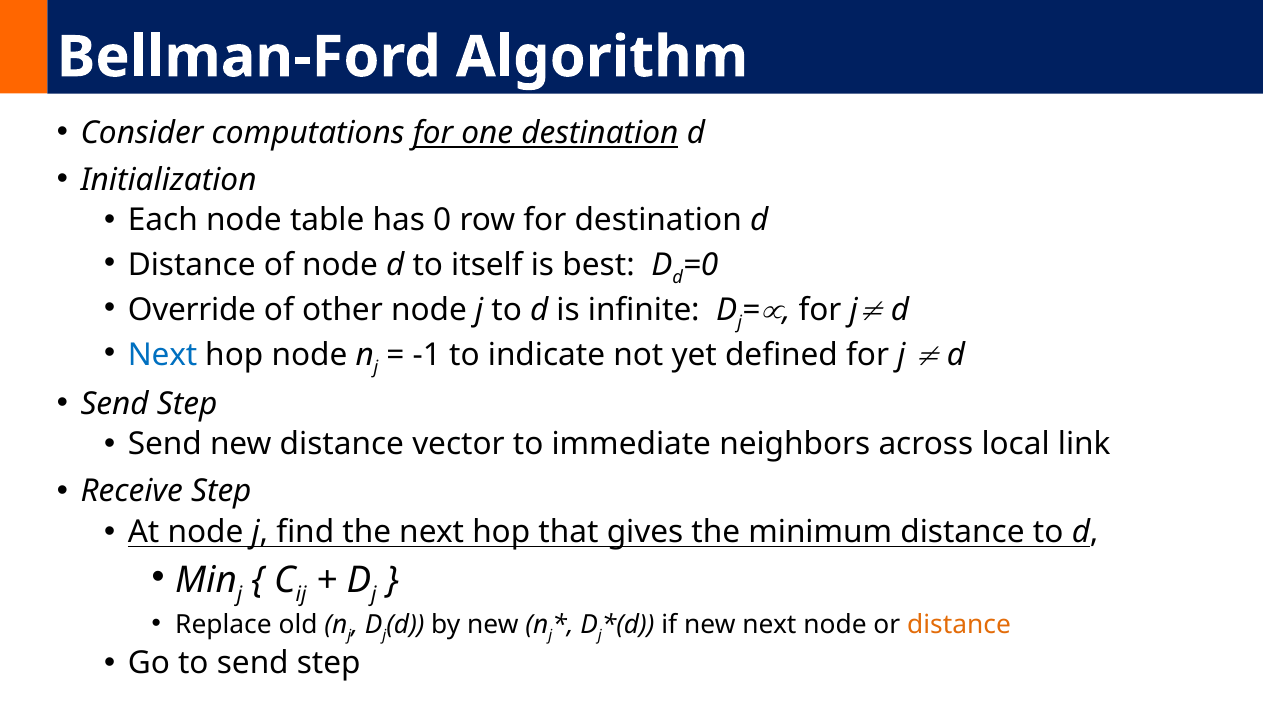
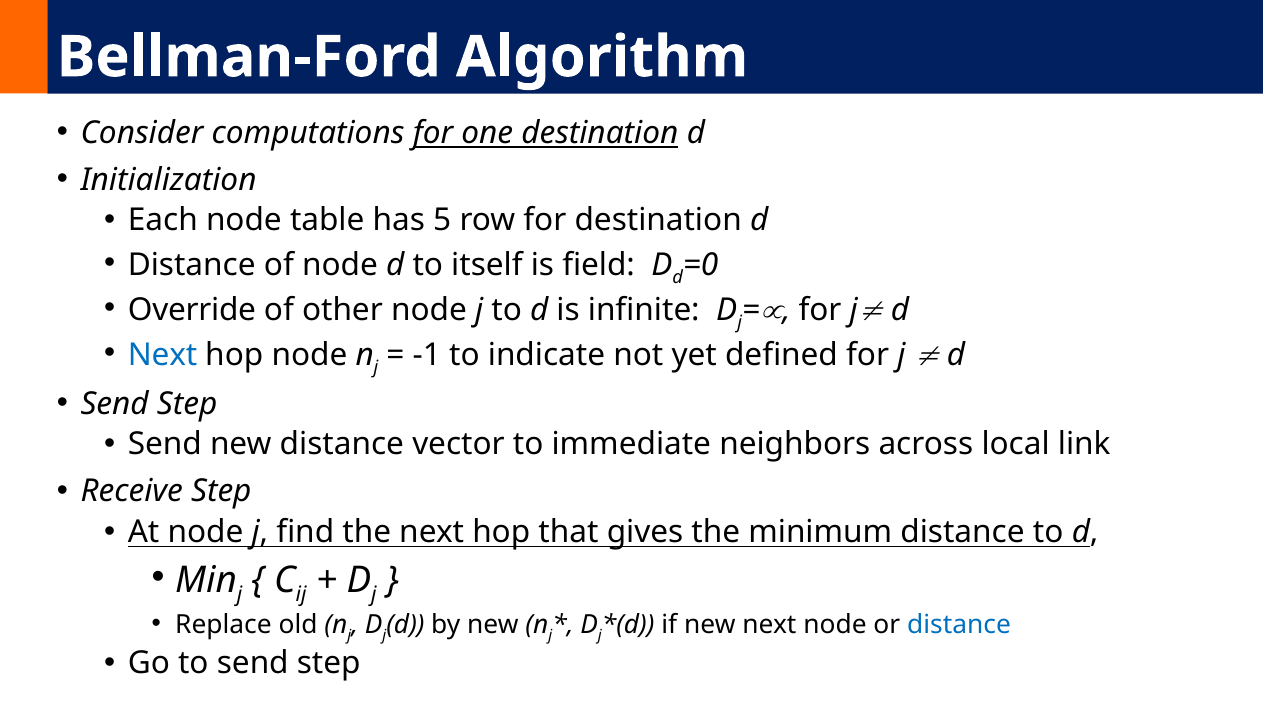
0: 0 -> 5
best: best -> field
distance at (959, 625) colour: orange -> blue
